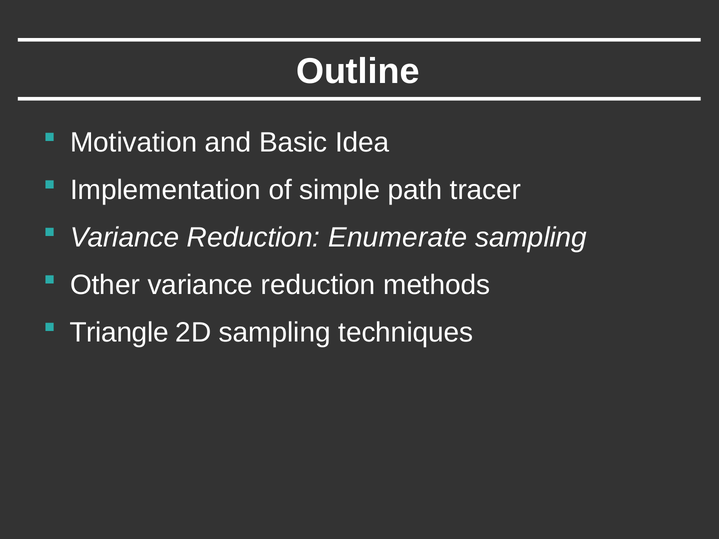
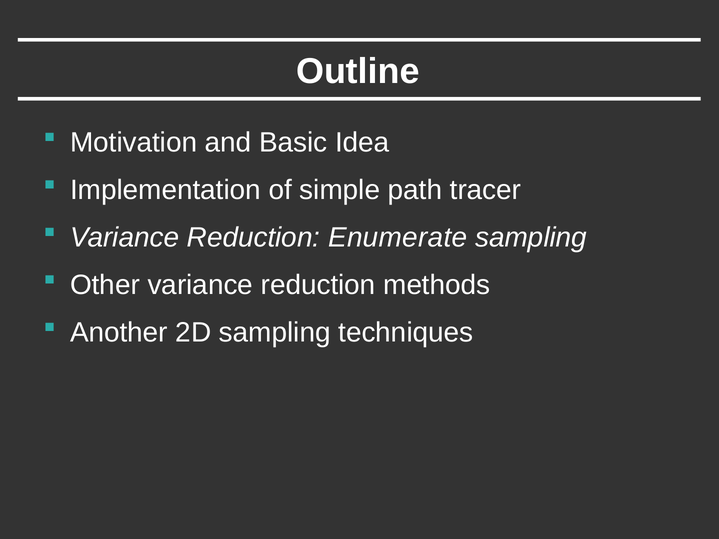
Triangle: Triangle -> Another
